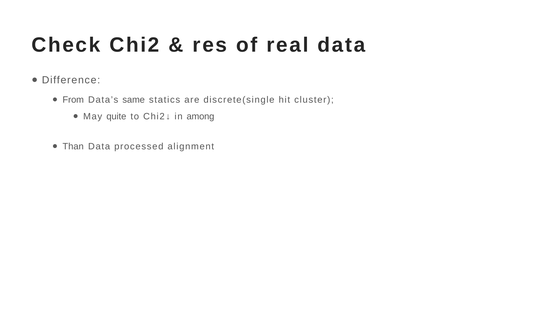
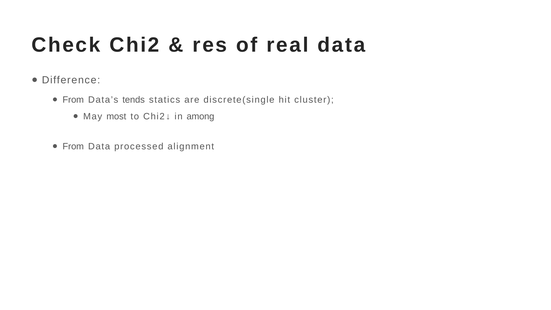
same: same -> tends
quite: quite -> most
Than at (73, 146): Than -> From
